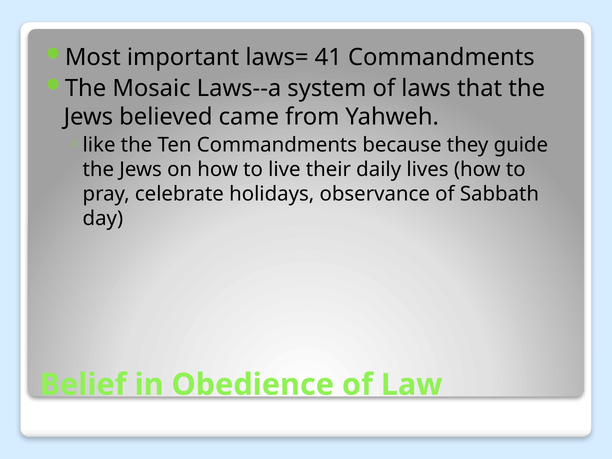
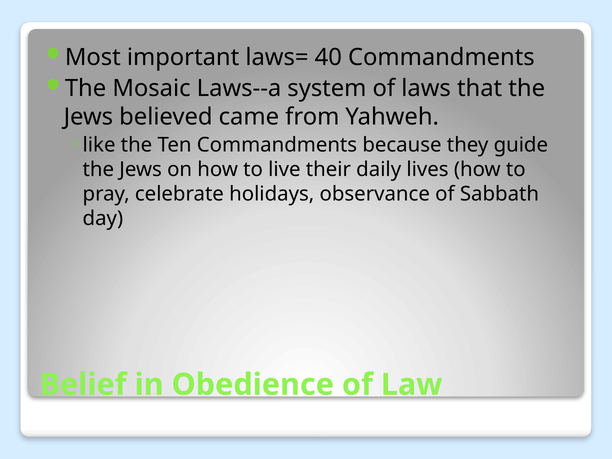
41: 41 -> 40
